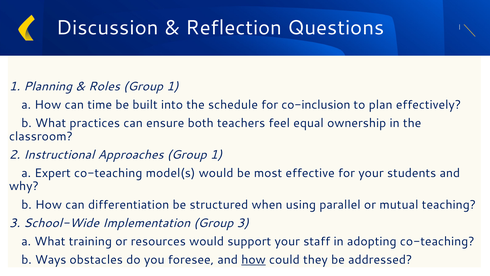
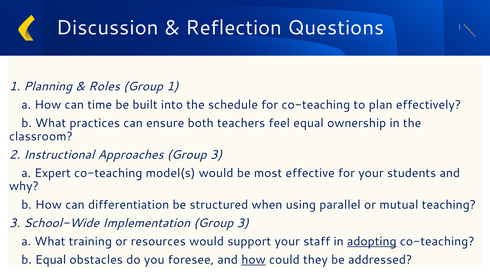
for co-inclusion: co-inclusion -> co-teaching
Approaches Group 1: 1 -> 3
adopting underline: none -> present
b Ways: Ways -> Equal
